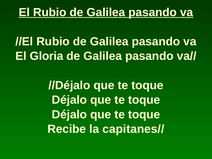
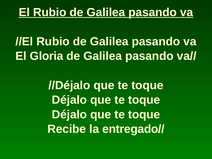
capitanes//: capitanes// -> entregado//
